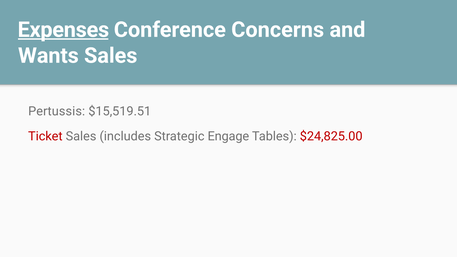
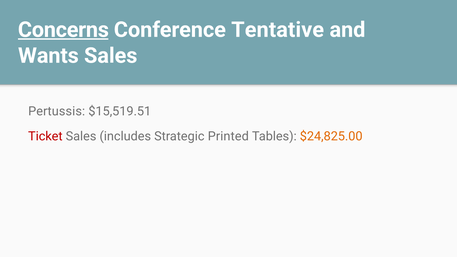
Expenses: Expenses -> Concerns
Concerns: Concerns -> Tentative
Engage: Engage -> Printed
$24,825.00 colour: red -> orange
